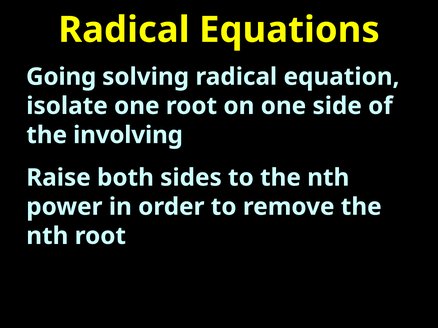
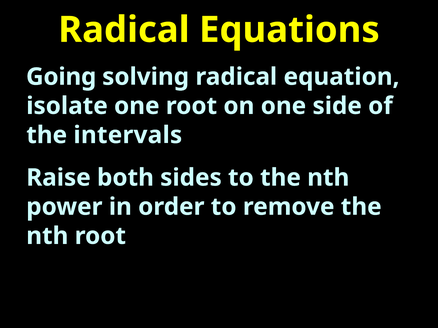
involving: involving -> intervals
